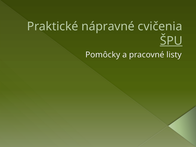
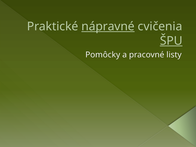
nápravné underline: none -> present
